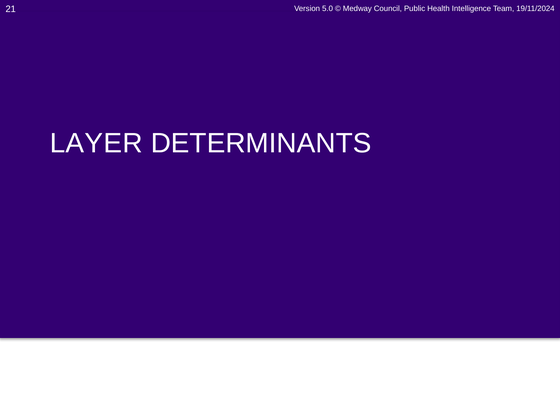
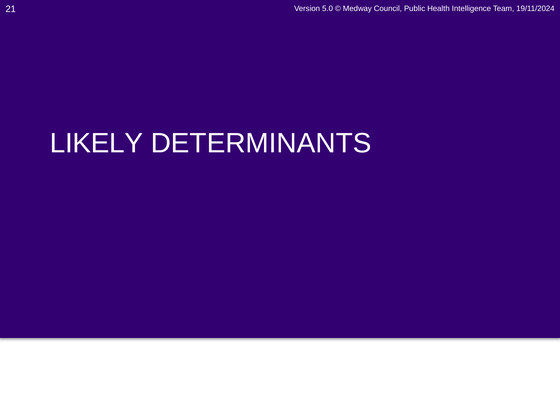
LAYER: LAYER -> LIKELY
